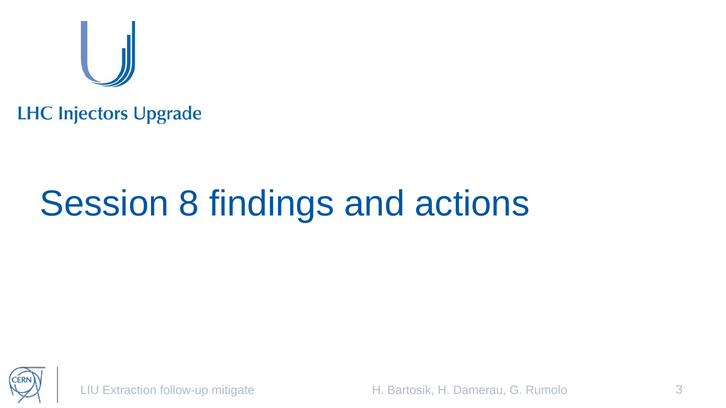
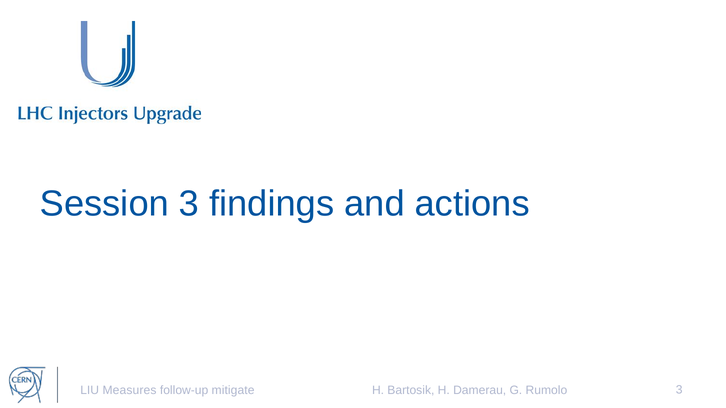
Session 8: 8 -> 3
Extraction: Extraction -> Measures
